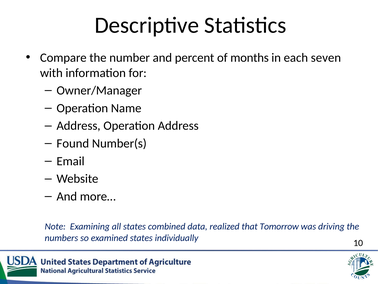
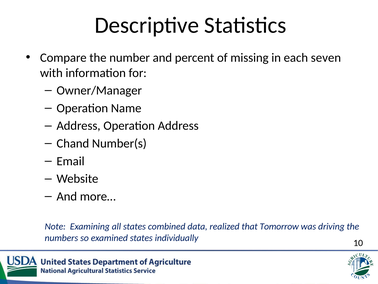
months: months -> missing
Found: Found -> Chand
